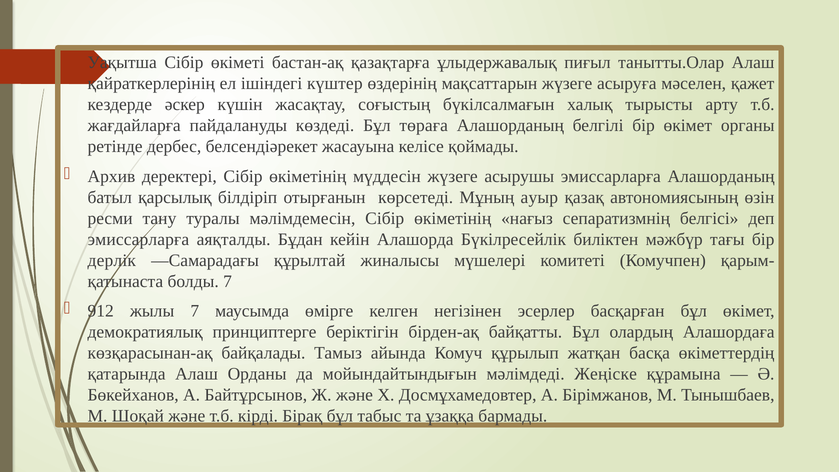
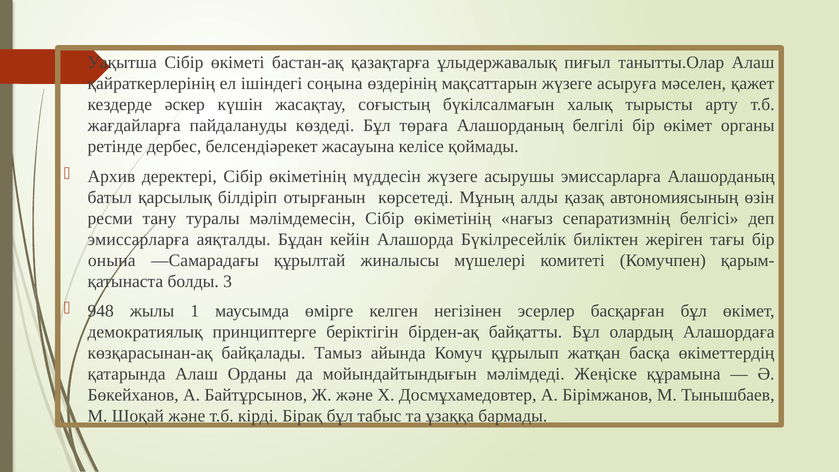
күштер: күштер -> соңына
ауыр: ауыр -> алды
мәжбүр: мәжбүр -> жеріген
дерлік: дерлік -> онына
болды 7: 7 -> 3
912: 912 -> 948
жылы 7: 7 -> 1
